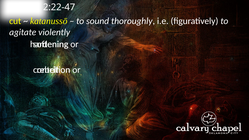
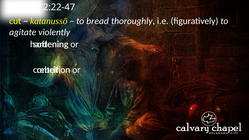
sound: sound -> bread
